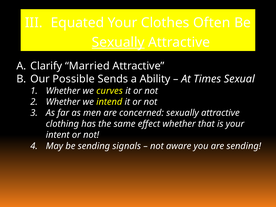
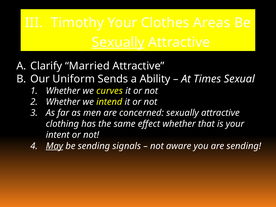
Equated: Equated -> Timothy
Often: Often -> Areas
Possible: Possible -> Uniform
May underline: none -> present
